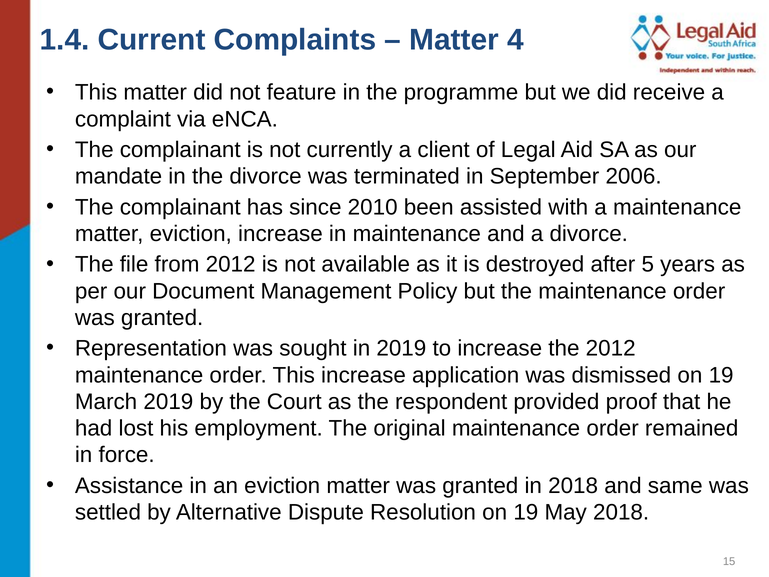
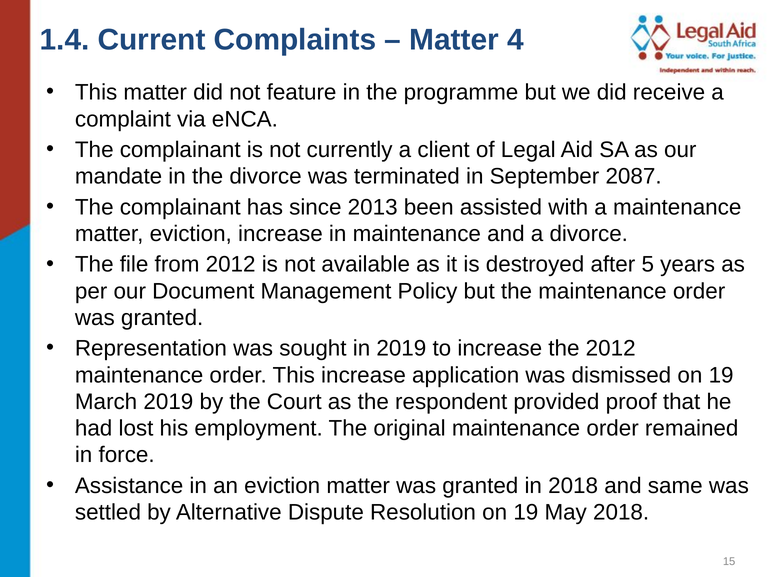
2006: 2006 -> 2087
2010: 2010 -> 2013
